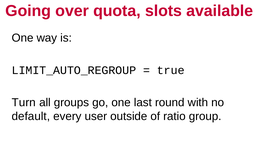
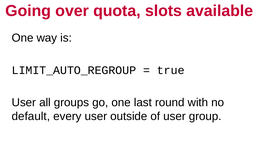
Turn at (24, 102): Turn -> User
of ratio: ratio -> user
